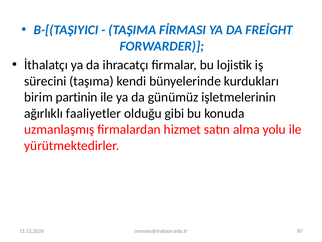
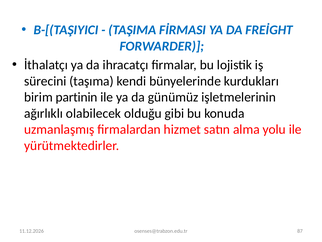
faaliyetler: faaliyetler -> olabilecek
